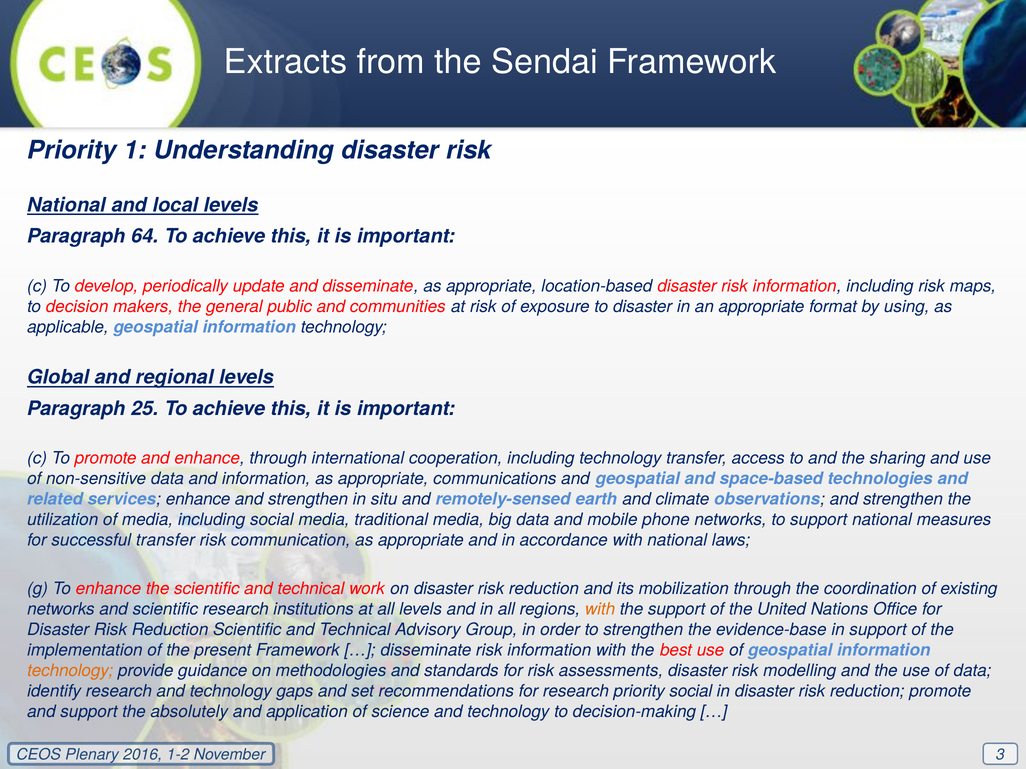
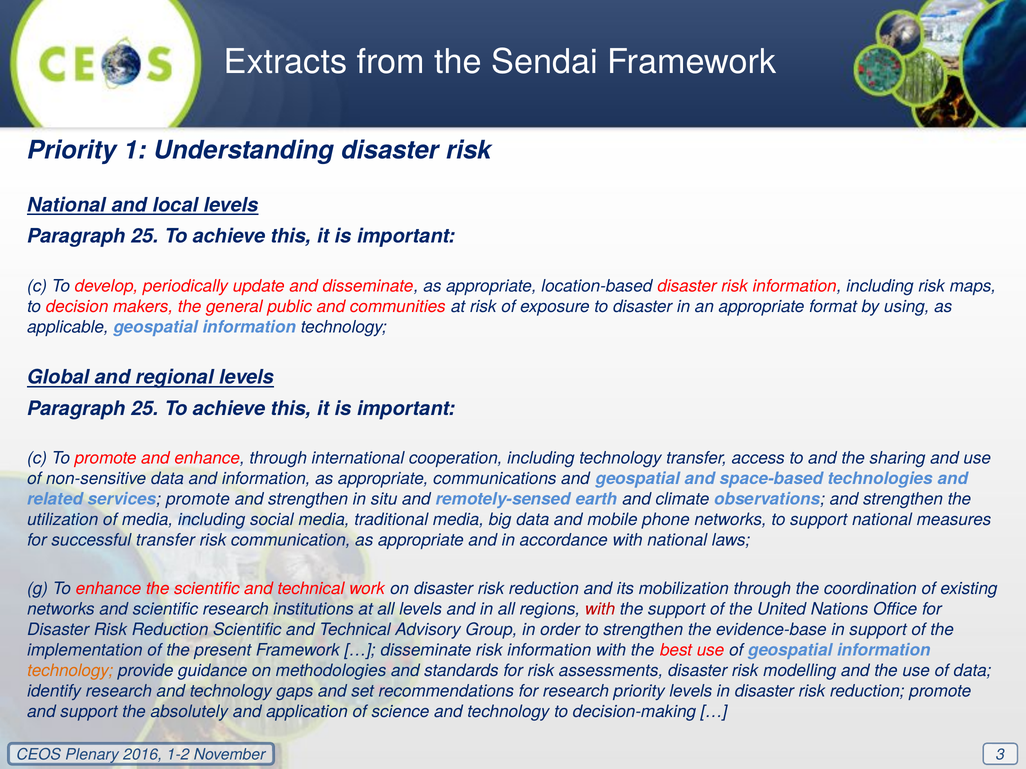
64 at (145, 236): 64 -> 25
services enhance: enhance -> promote
with at (600, 610) colour: orange -> red
priority social: social -> levels
